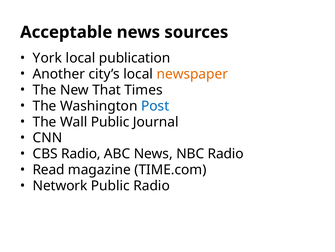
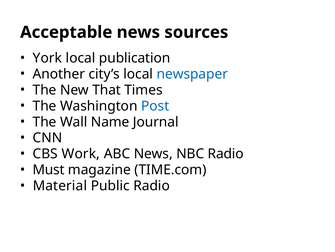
newspaper colour: orange -> blue
Wall Public: Public -> Name
CBS Radio: Radio -> Work
Read: Read -> Must
Network: Network -> Material
